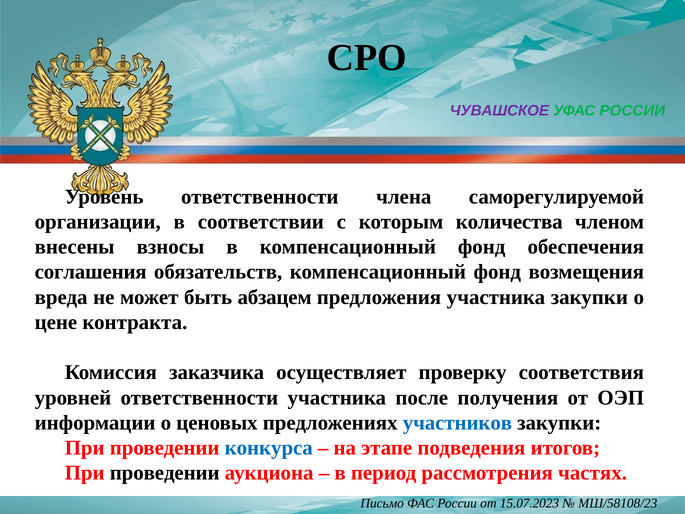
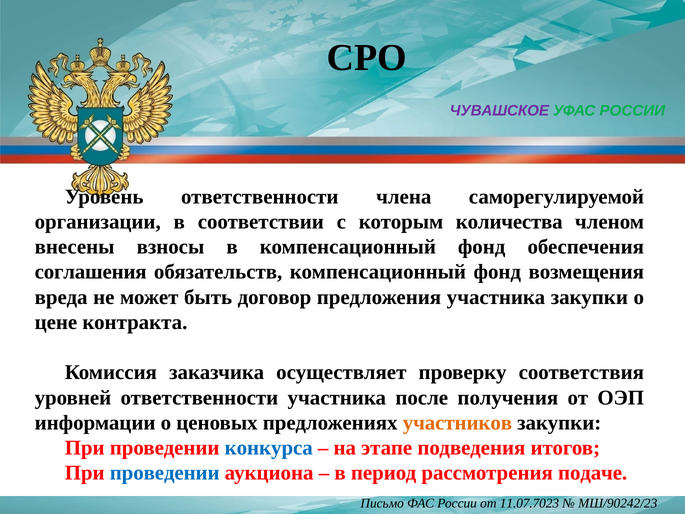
абзацем: абзацем -> договор
участников colour: blue -> orange
проведении at (165, 473) colour: black -> blue
частях: частях -> подаче
15.07.2023: 15.07.2023 -> 11.07.7023
МШ/58108/23: МШ/58108/23 -> МШ/90242/23
